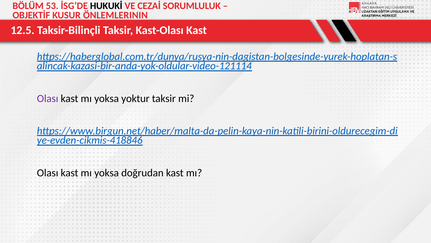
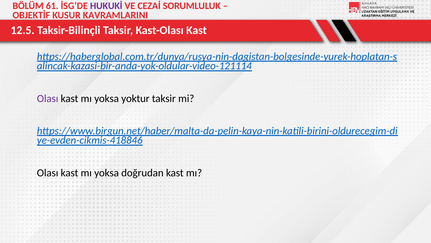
53: 53 -> 61
HUKUKİ colour: black -> purple
ÖNLEMLERININ: ÖNLEMLERININ -> KAVRAMLARINI
